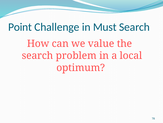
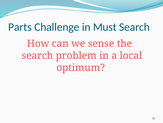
Point: Point -> Parts
value: value -> sense
